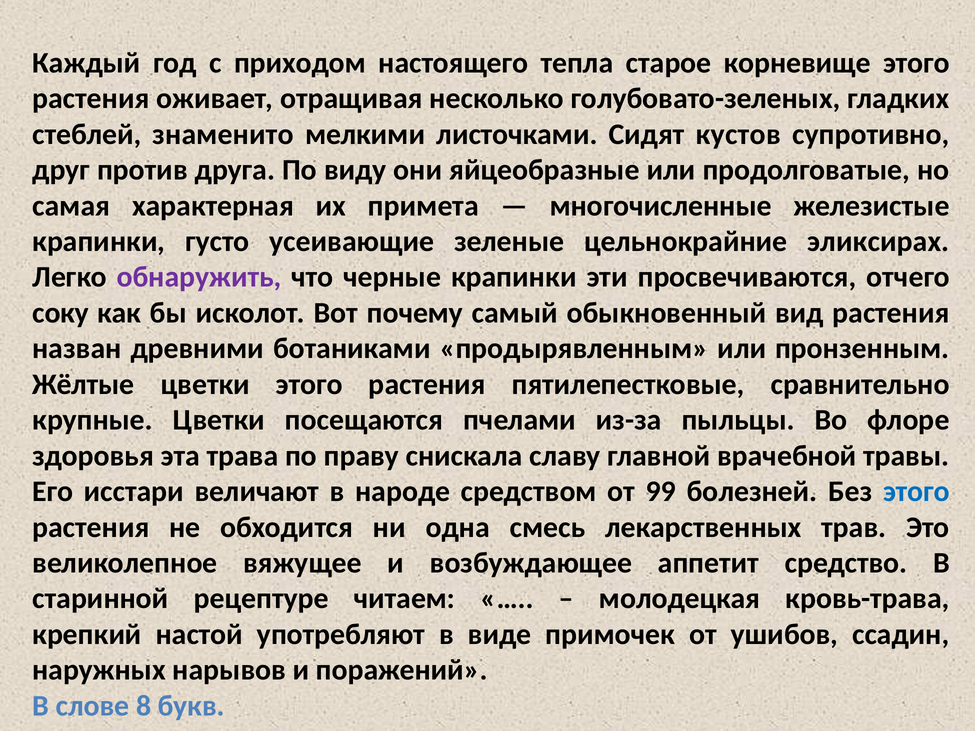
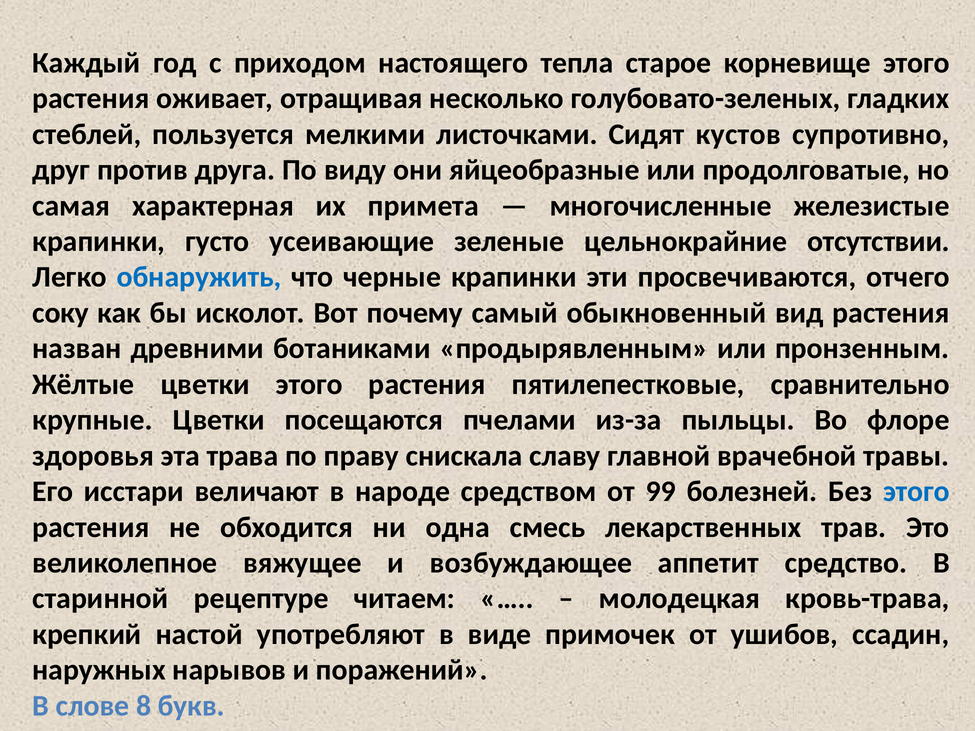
знаменито: знаменито -> пользуется
эликсирах: эликсирах -> отсутствии
обнаружить colour: purple -> blue
